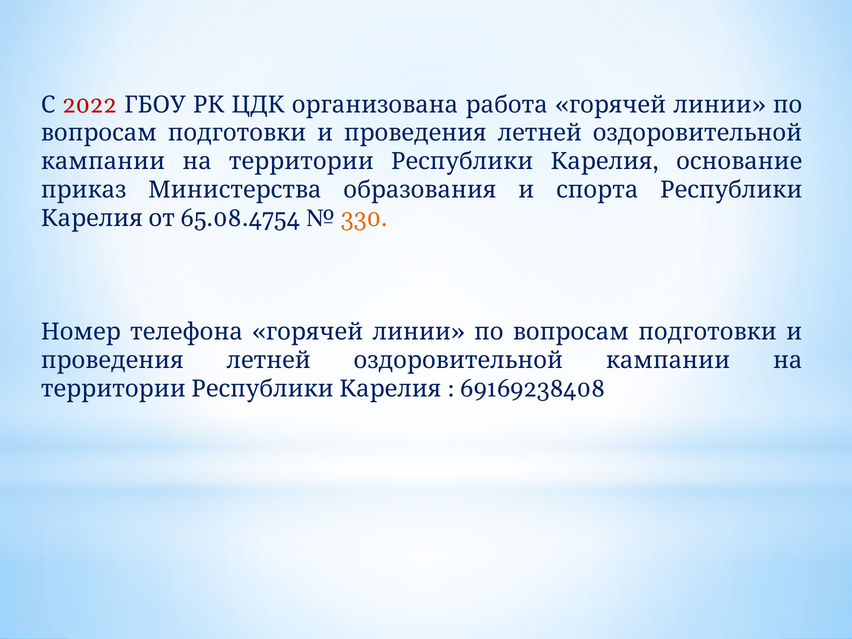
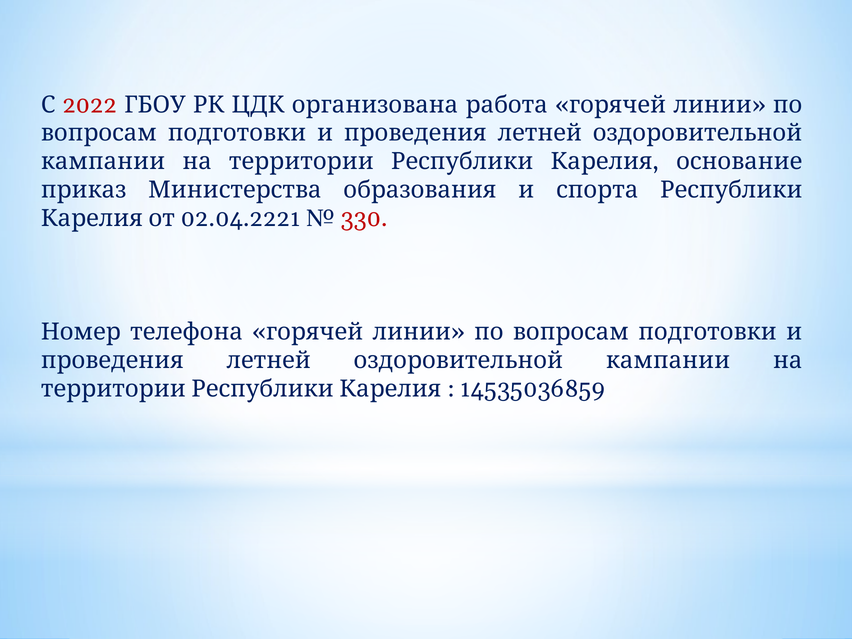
65.08.4754: 65.08.4754 -> 02.04.2221
330 colour: orange -> red
69169238408: 69169238408 -> 14535036859
